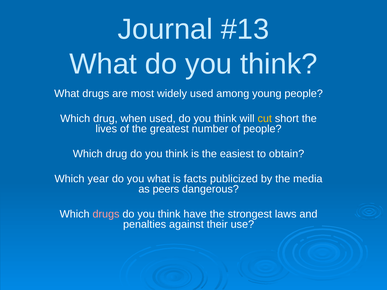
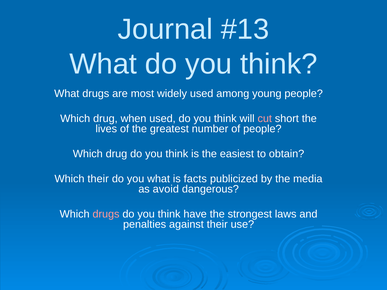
cut colour: yellow -> pink
Which year: year -> their
peers: peers -> avoid
